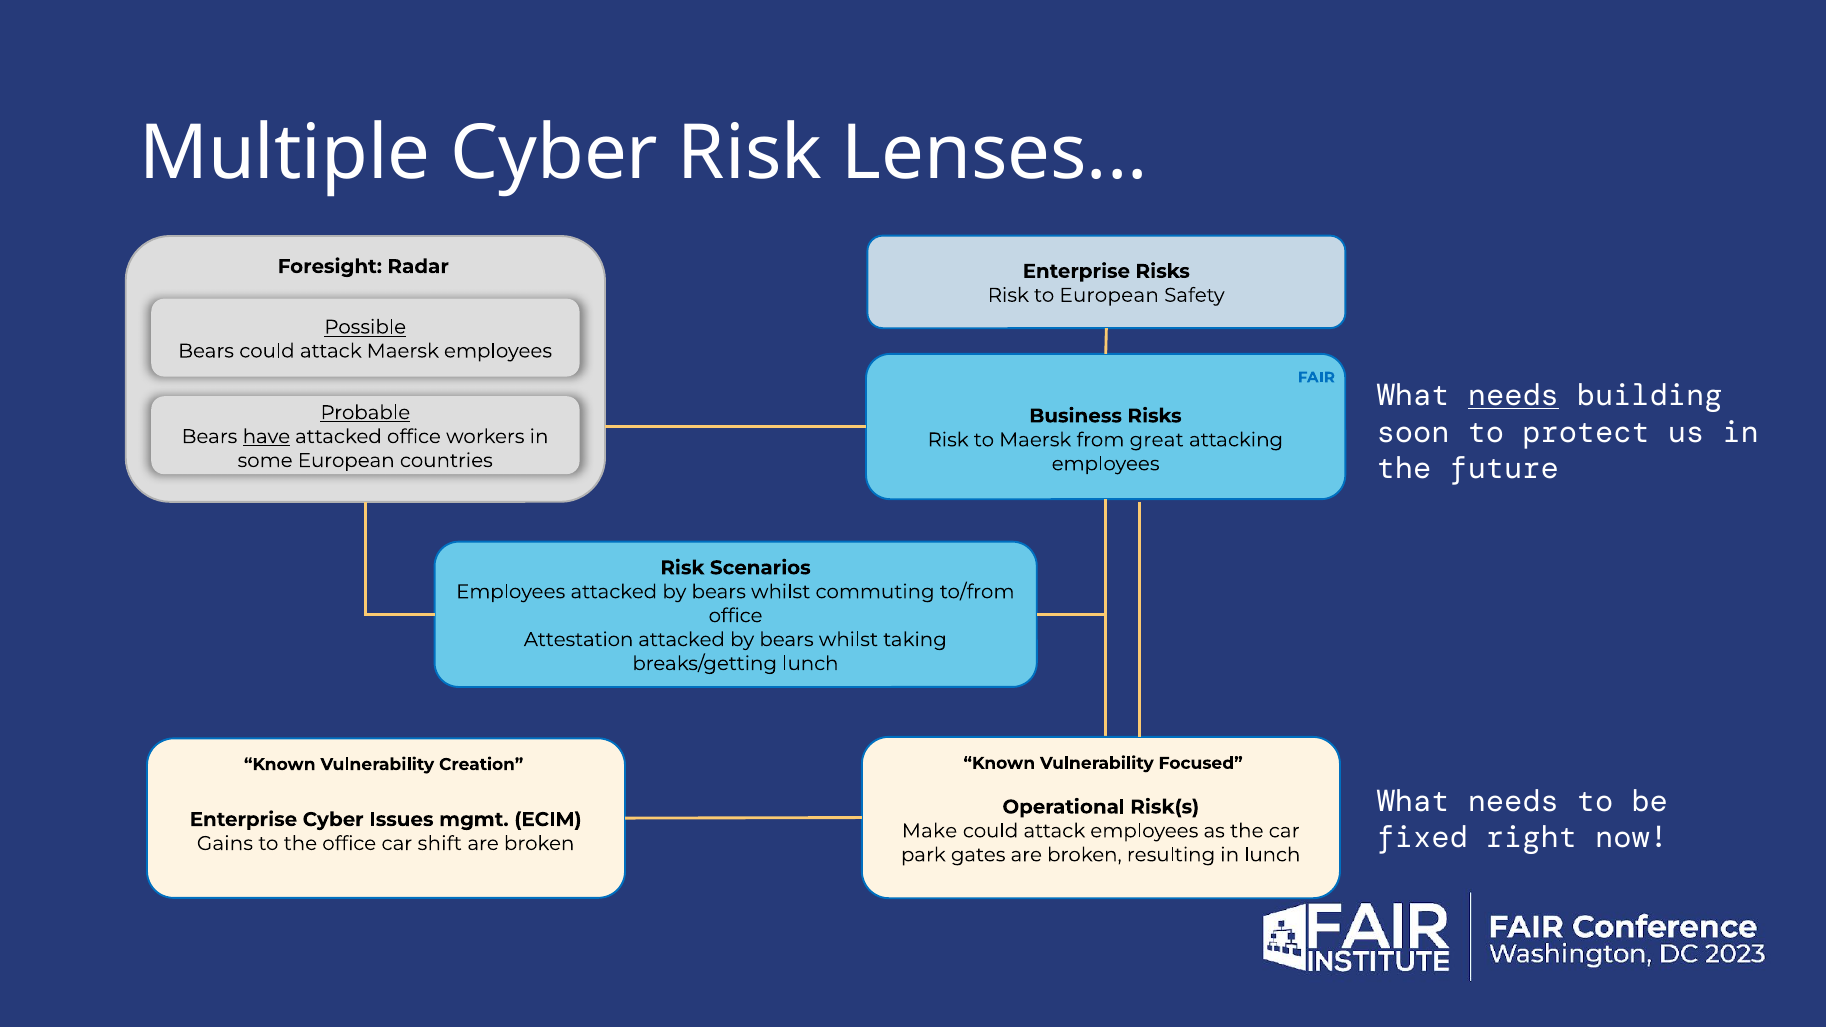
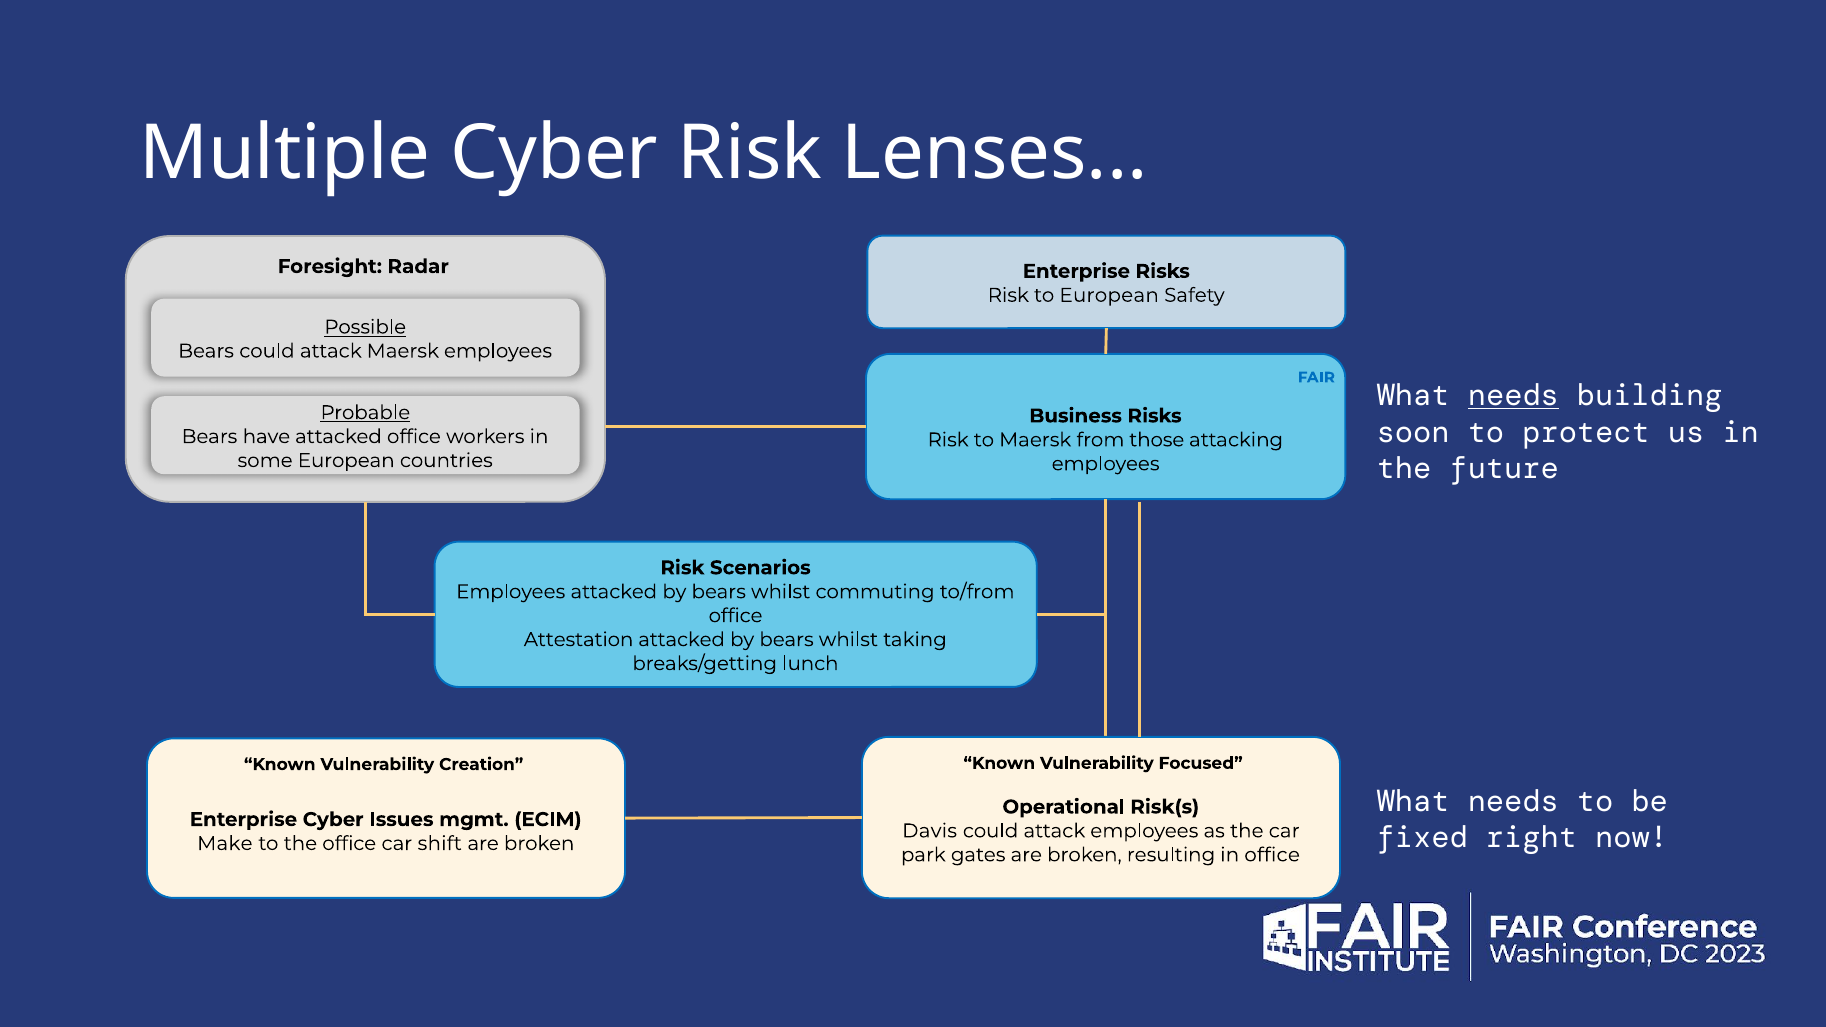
have underline: present -> none
great: great -> those
Make: Make -> Davis
Gains: Gains -> Make
in lunch: lunch -> office
